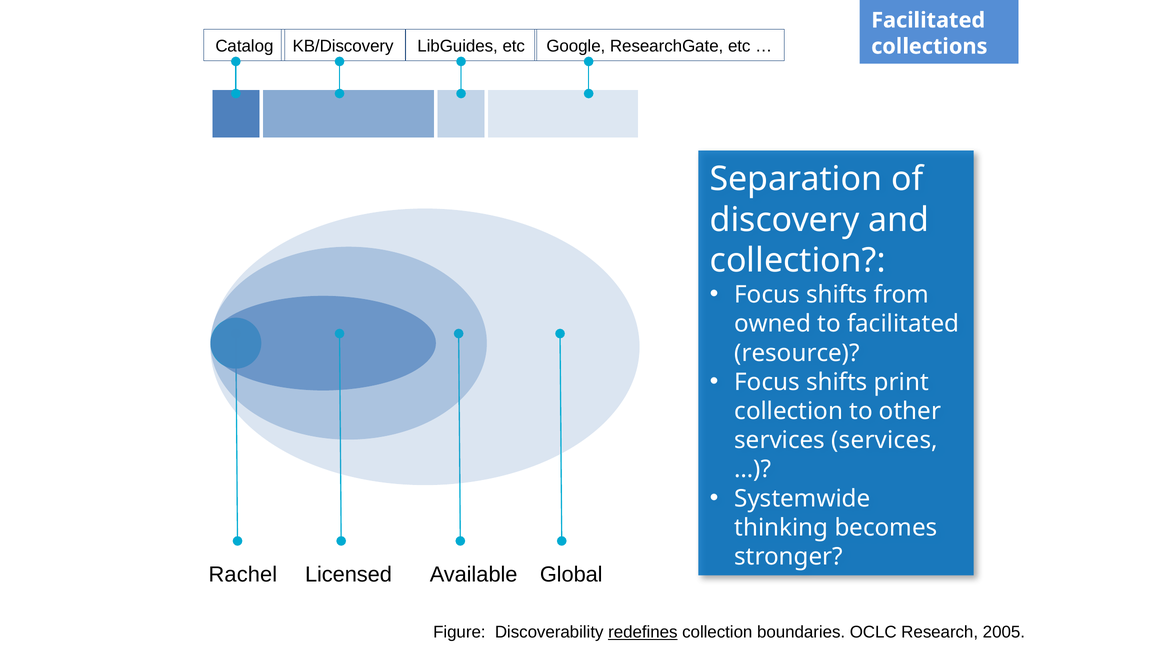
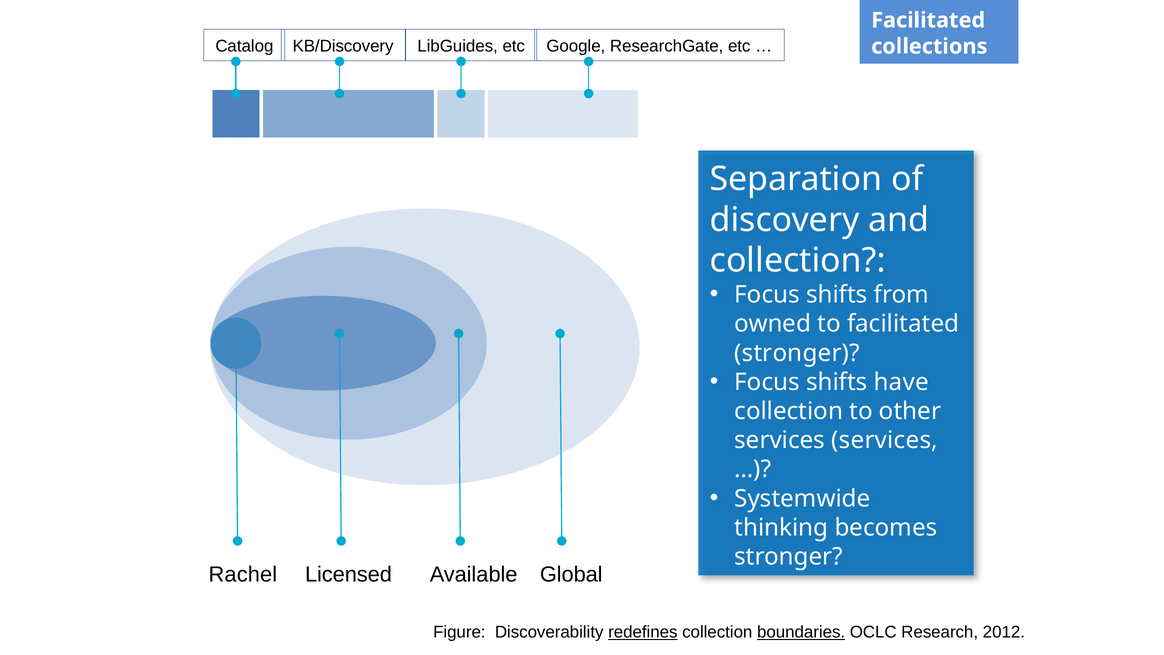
resource at (797, 353): resource -> stronger
print: print -> have
boundaries underline: none -> present
2005: 2005 -> 2012
